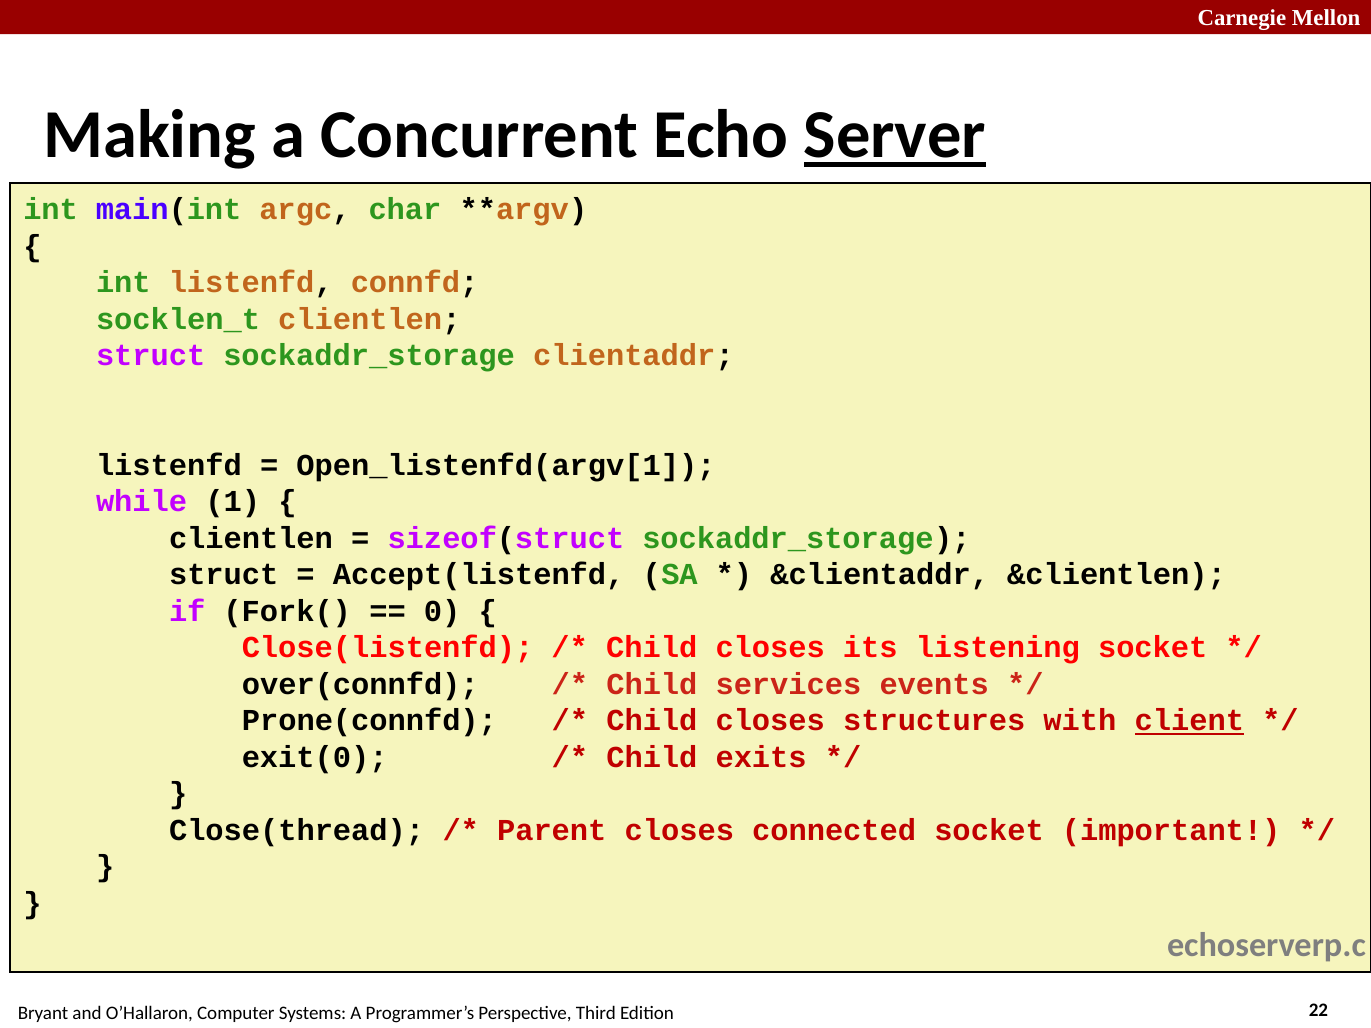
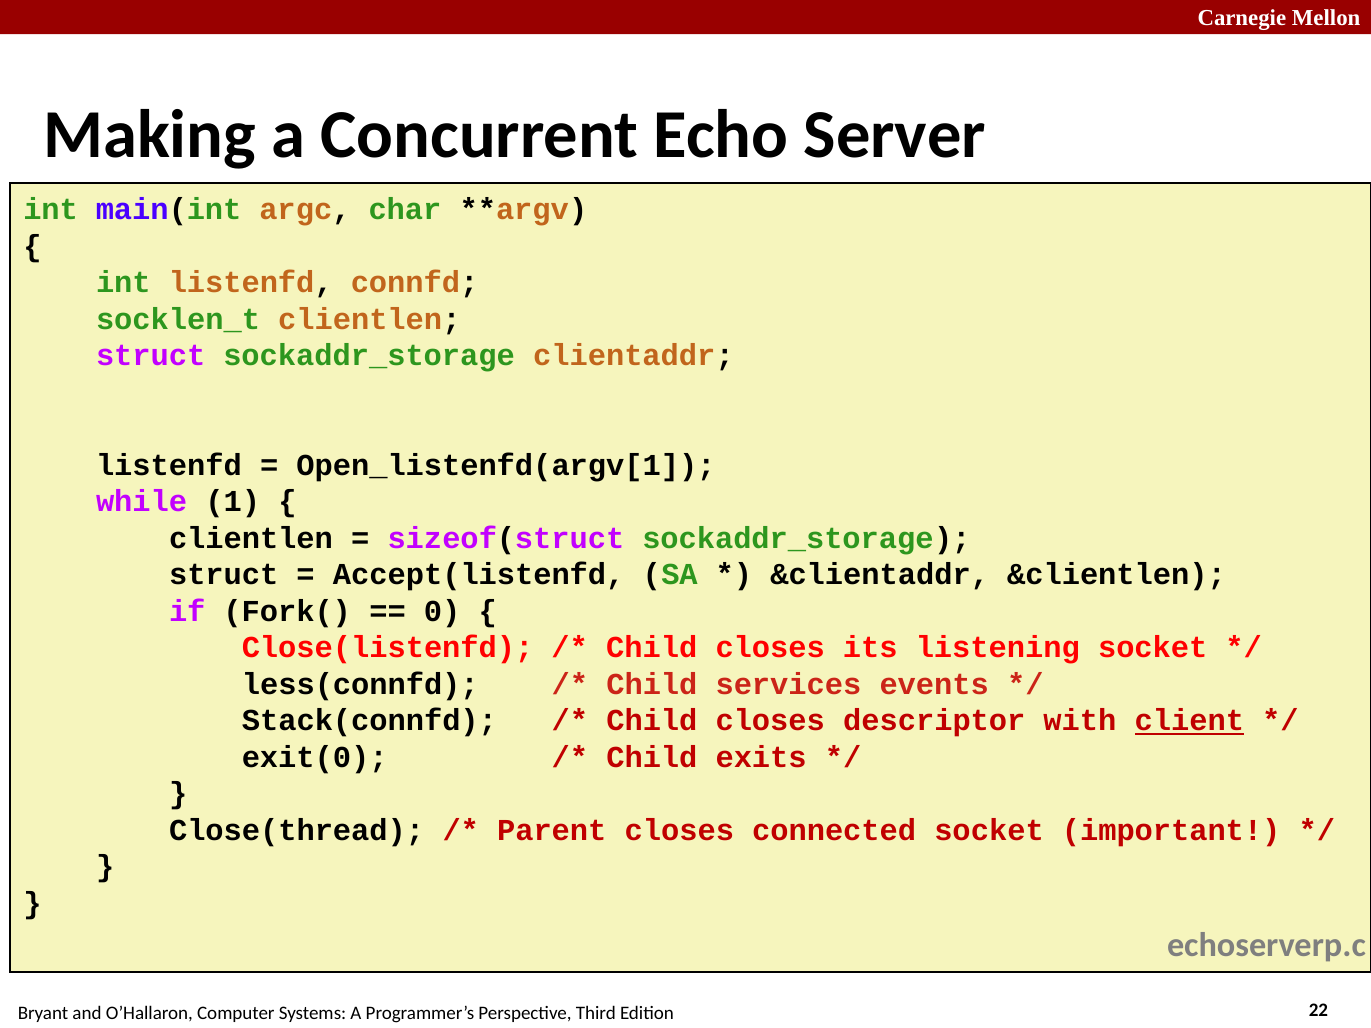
Server underline: present -> none
over(connfd: over(connfd -> less(connfd
Prone(connfd: Prone(connfd -> Stack(connfd
structures: structures -> descriptor
